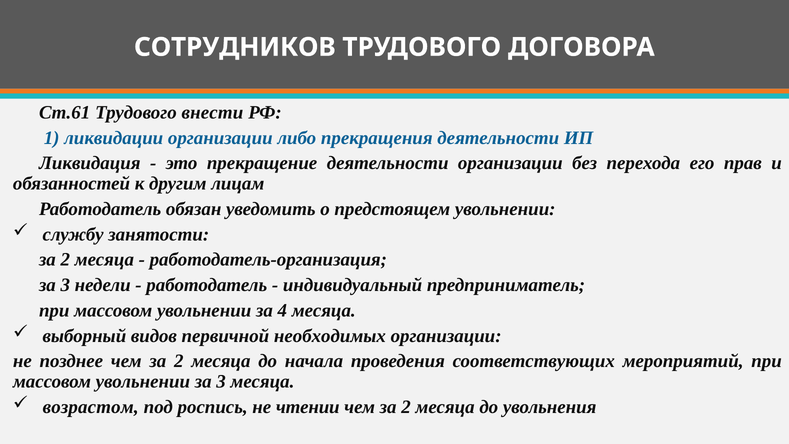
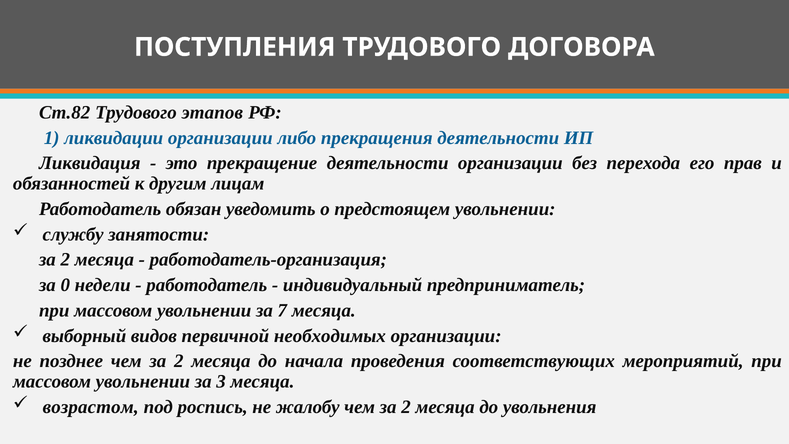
СОТРУДНИКОВ: СОТРУДНИКОВ -> ПОСТУПЛЕНИЯ
Ст.61: Ст.61 -> Ст.82
внести: внести -> этапов
3 at (65, 285): 3 -> 0
4: 4 -> 7
чтении: чтении -> жалобу
